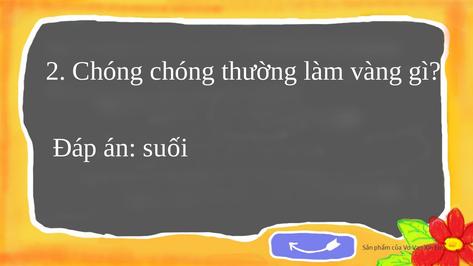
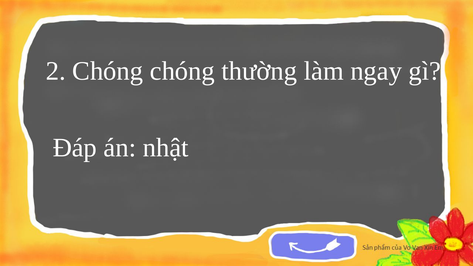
vàng: vàng -> ngay
suối: suối -> nhật
